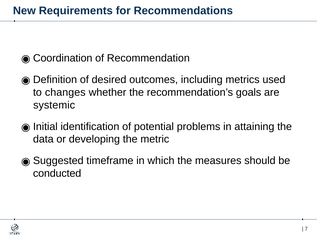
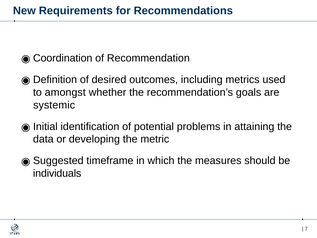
changes: changes -> amongst
conducted: conducted -> individuals
